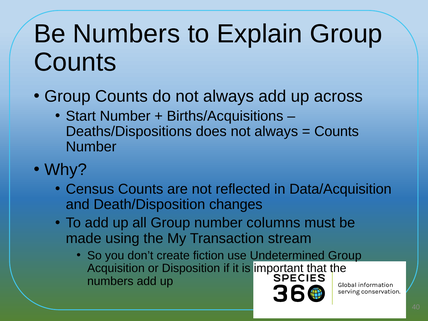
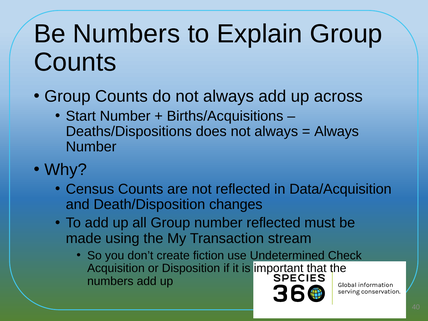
Counts at (337, 132): Counts -> Always
number columns: columns -> reflected
Undetermined Group: Group -> Check
